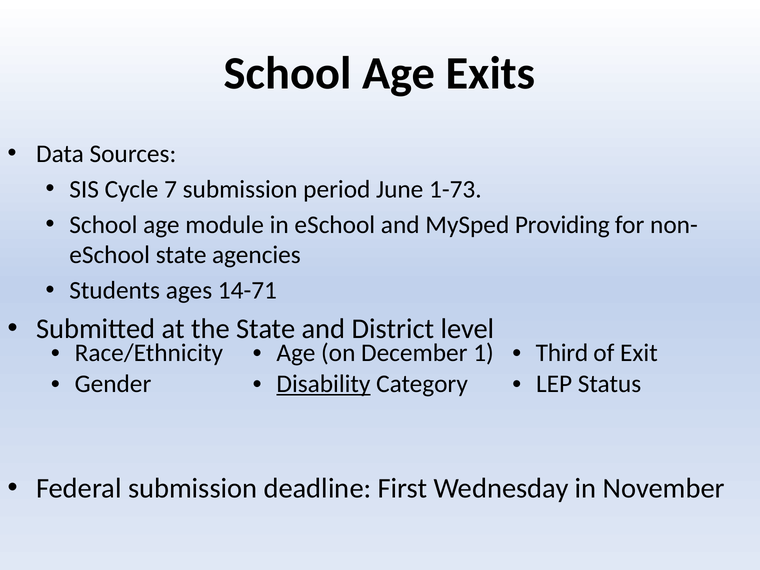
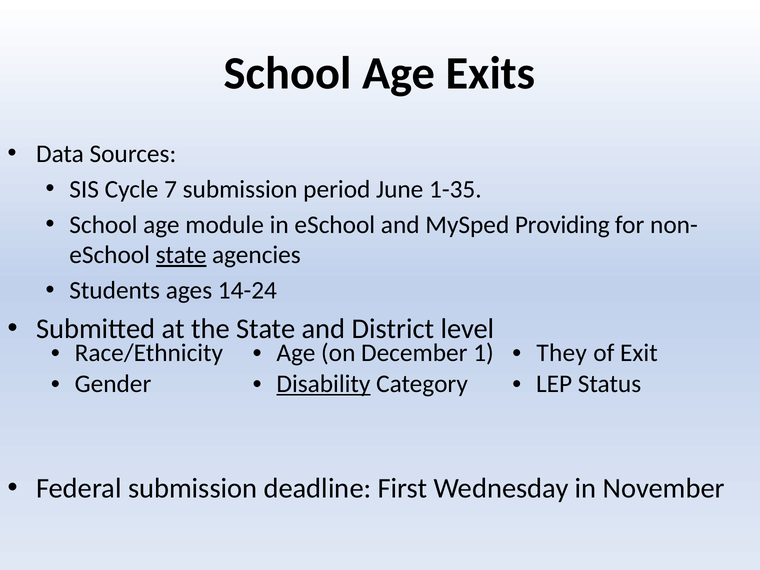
1-73: 1-73 -> 1-35
state at (181, 255) underline: none -> present
14-71: 14-71 -> 14-24
Third: Third -> They
